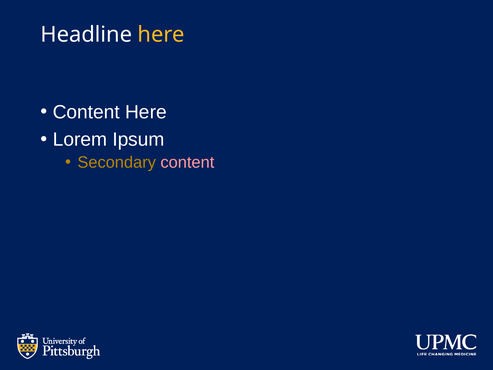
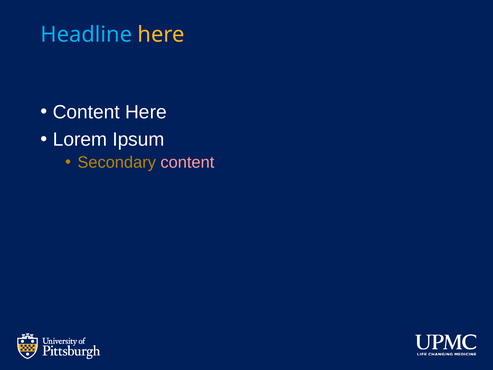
Headline colour: white -> light blue
